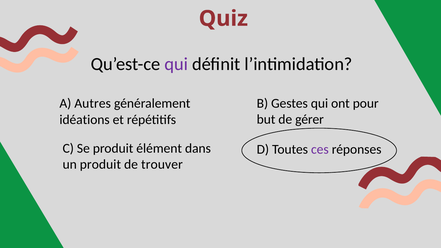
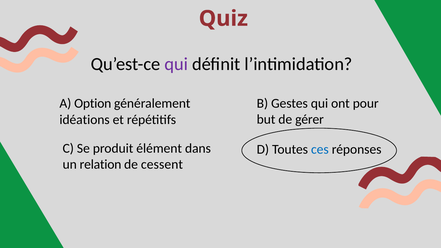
Autres: Autres -> Option
ces colour: purple -> blue
un produit: produit -> relation
trouver: trouver -> cessent
